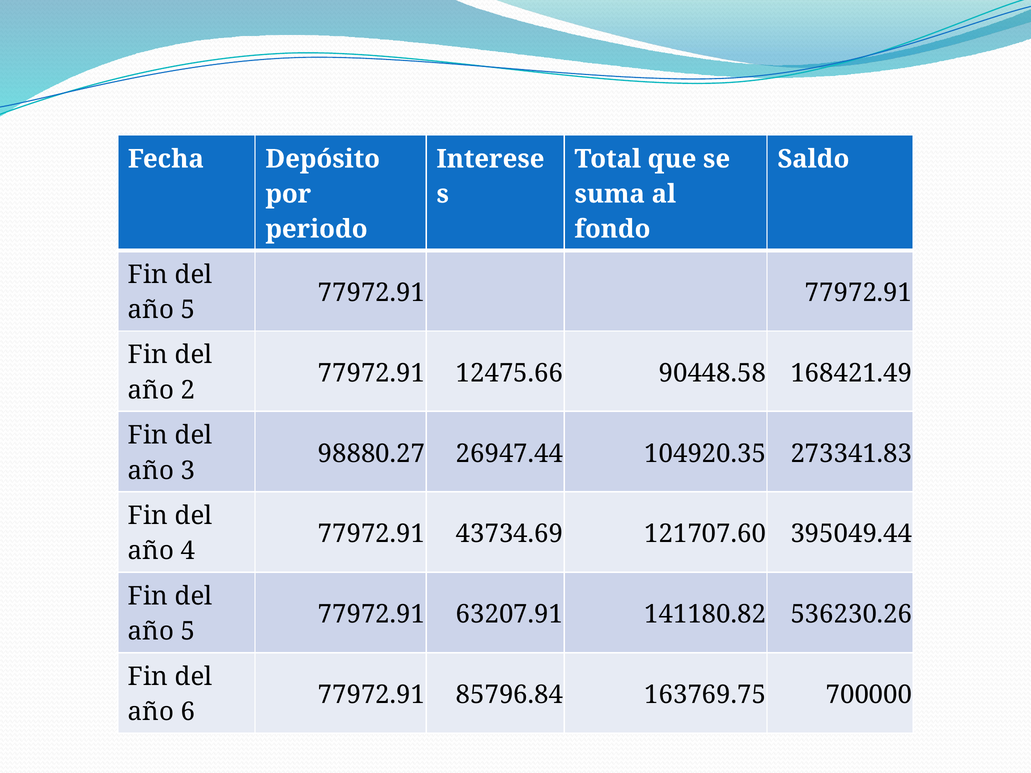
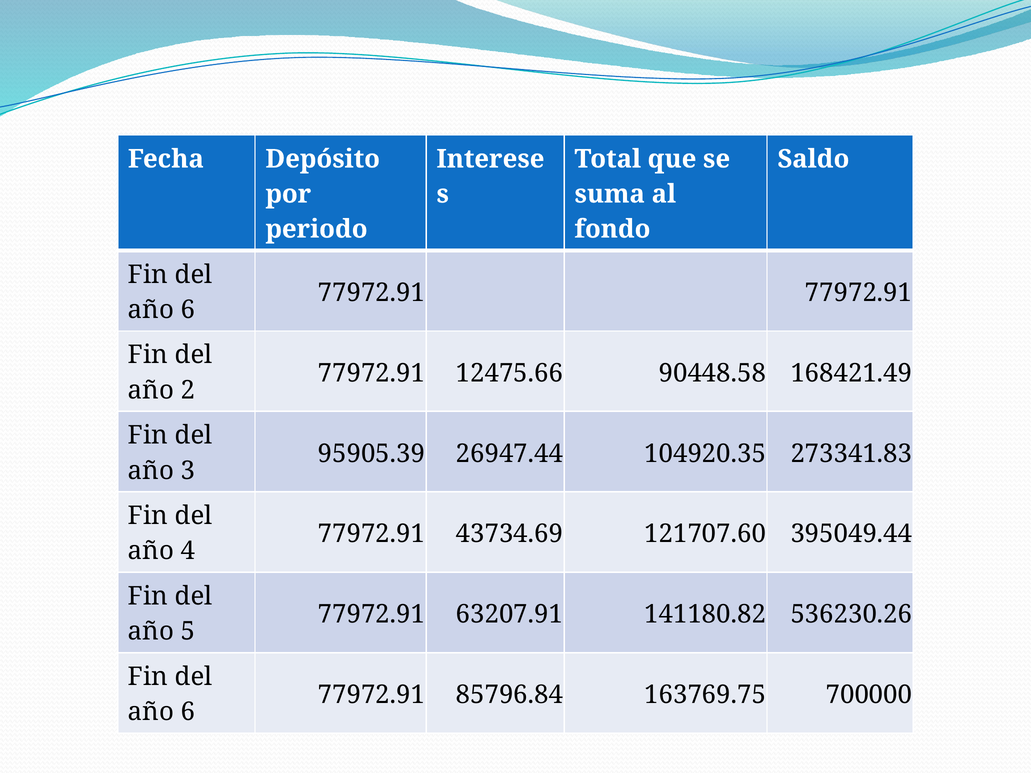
5 at (188, 310): 5 -> 6
98880.27: 98880.27 -> 95905.39
